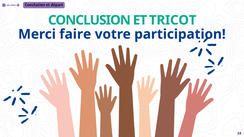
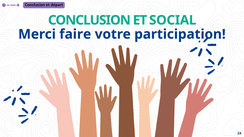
TRICOT: TRICOT -> SOCIAL
